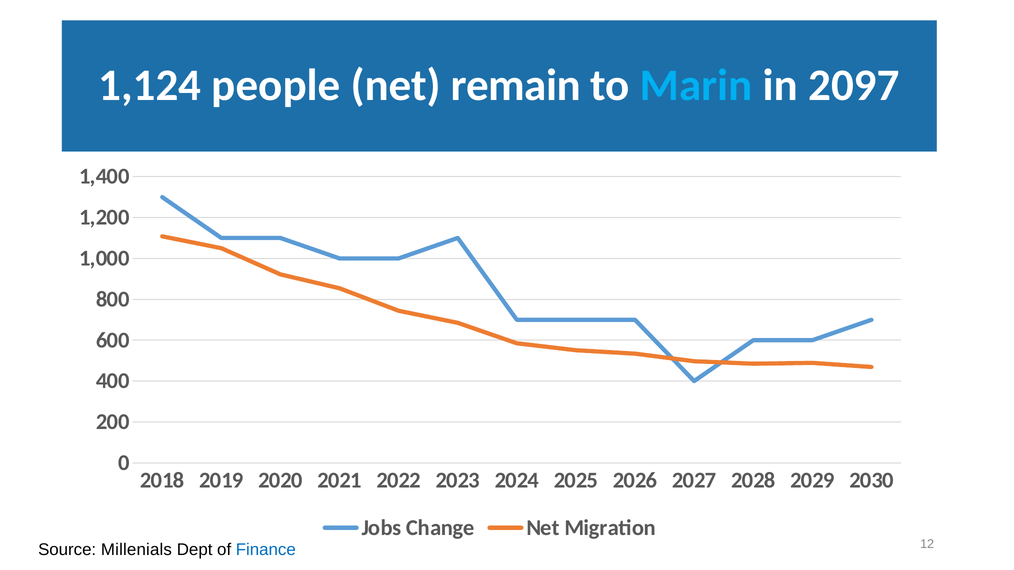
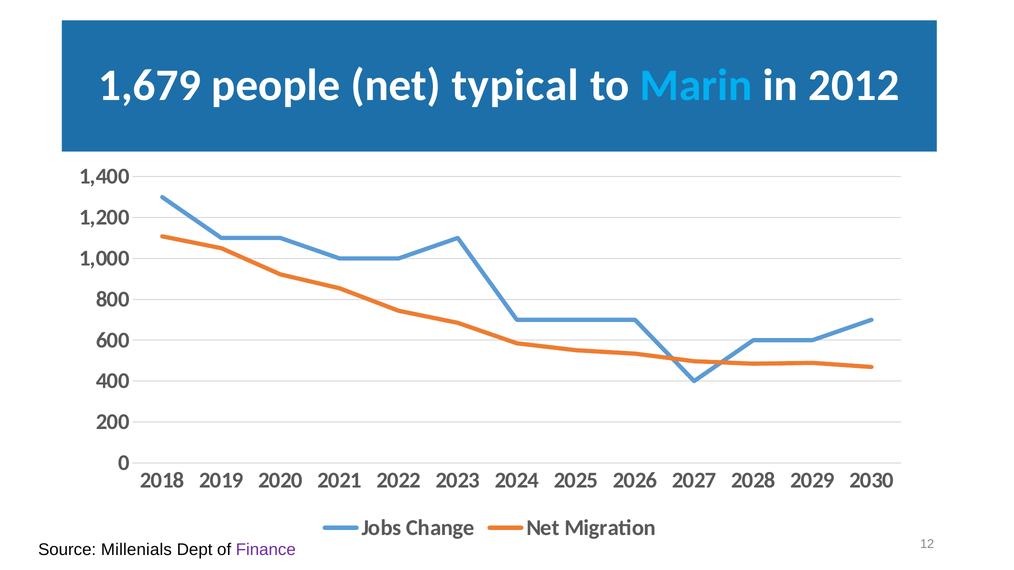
1,124: 1,124 -> 1,679
remain: remain -> typical
2097: 2097 -> 2012
Finance colour: blue -> purple
